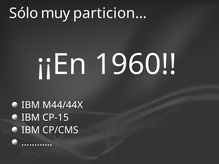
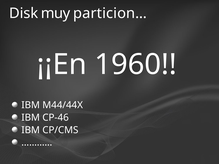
Sólo: Sólo -> Disk
CP-15: CP-15 -> CP-46
